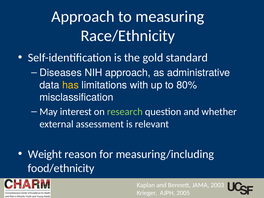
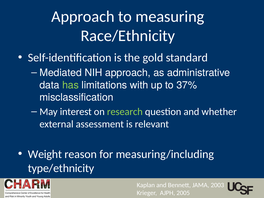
Diseases: Diseases -> Mediated
has colour: yellow -> light green
80%: 80% -> 37%
food/ethnicity: food/ethnicity -> type/ethnicity
